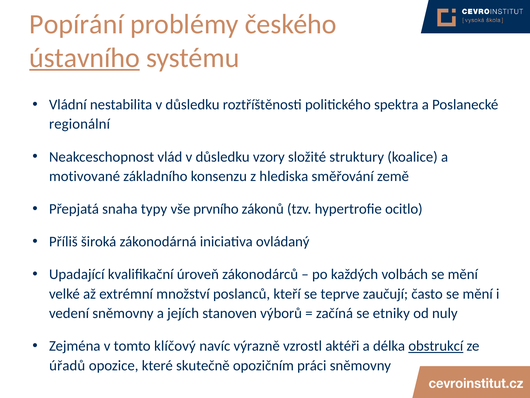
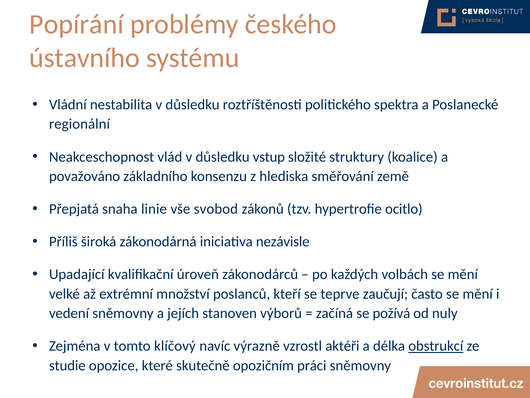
ústavního underline: present -> none
vzory: vzory -> vstup
motivované: motivované -> považováno
typy: typy -> linie
prvního: prvního -> svobod
ovládaný: ovládaný -> nezávisle
etniky: etniky -> požívá
úřadů: úřadů -> studie
